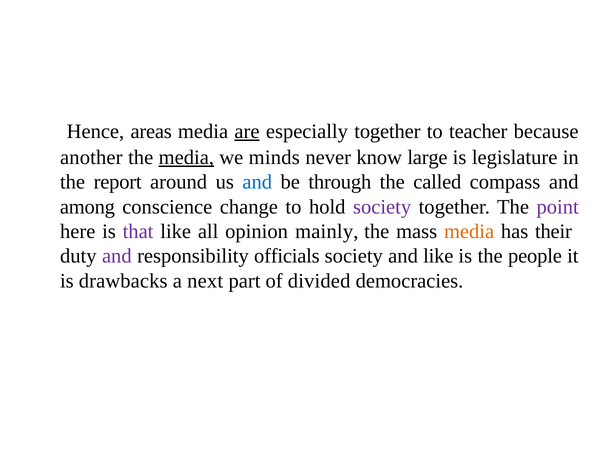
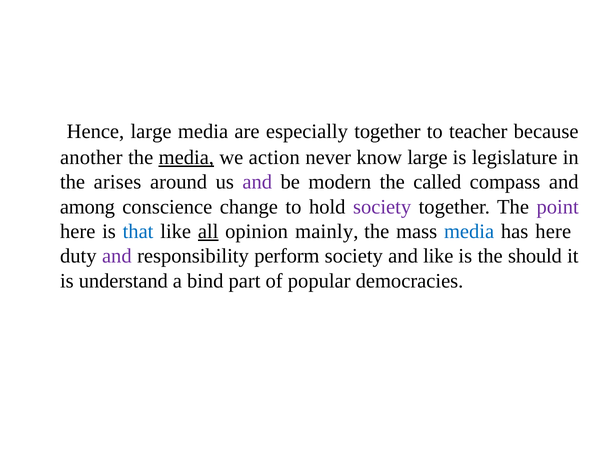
Hence areas: areas -> large
are underline: present -> none
minds: minds -> action
report: report -> arises
and at (257, 182) colour: blue -> purple
through: through -> modern
that colour: purple -> blue
all underline: none -> present
media at (469, 231) colour: orange -> blue
has their: their -> here
officials: officials -> perform
people: people -> should
drawbacks: drawbacks -> understand
next: next -> bind
divided: divided -> popular
